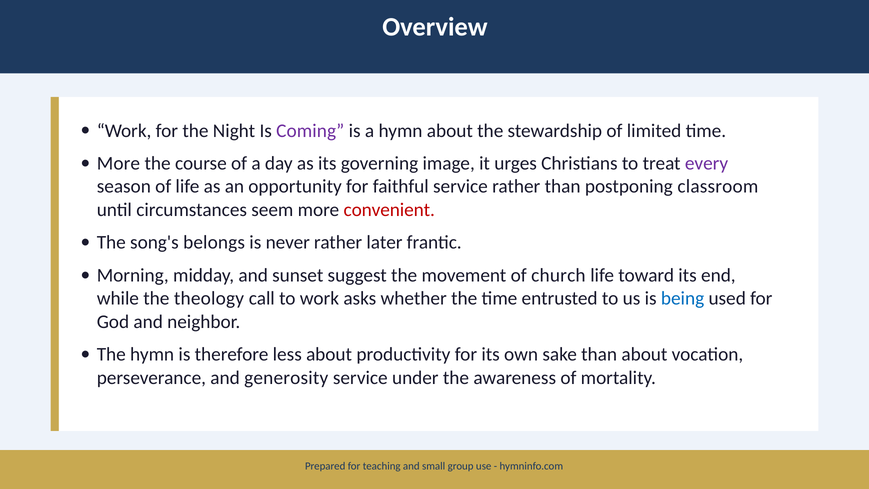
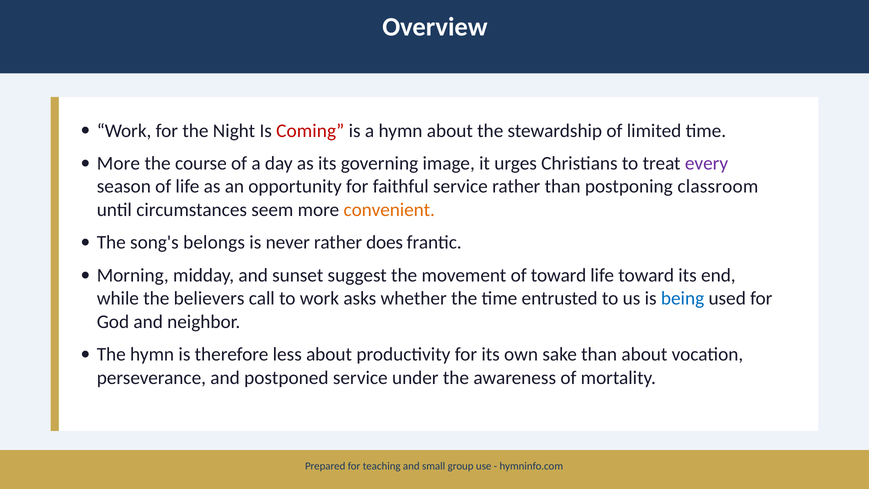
Coming colour: purple -> red
convenient colour: red -> orange
later: later -> does
of church: church -> toward
theology: theology -> believers
generosity: generosity -> postponed
